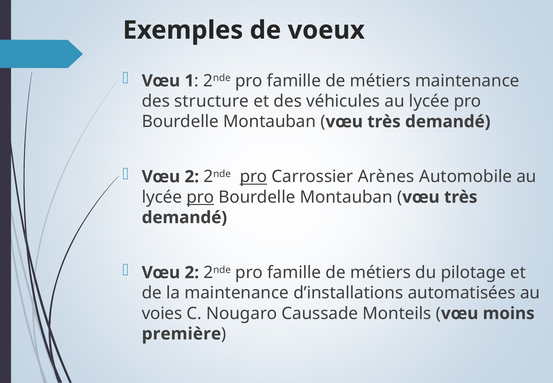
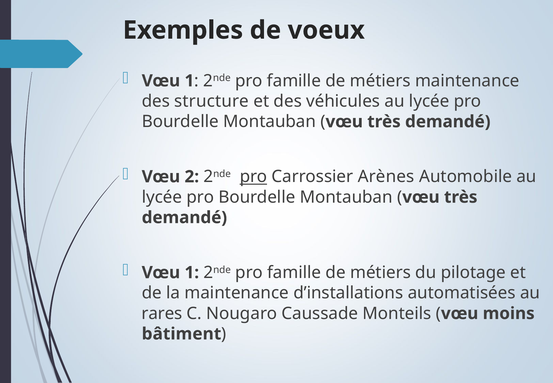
pro at (200, 197) underline: present -> none
2 at (192, 272): 2 -> 1
voies: voies -> rares
première: première -> bâtiment
